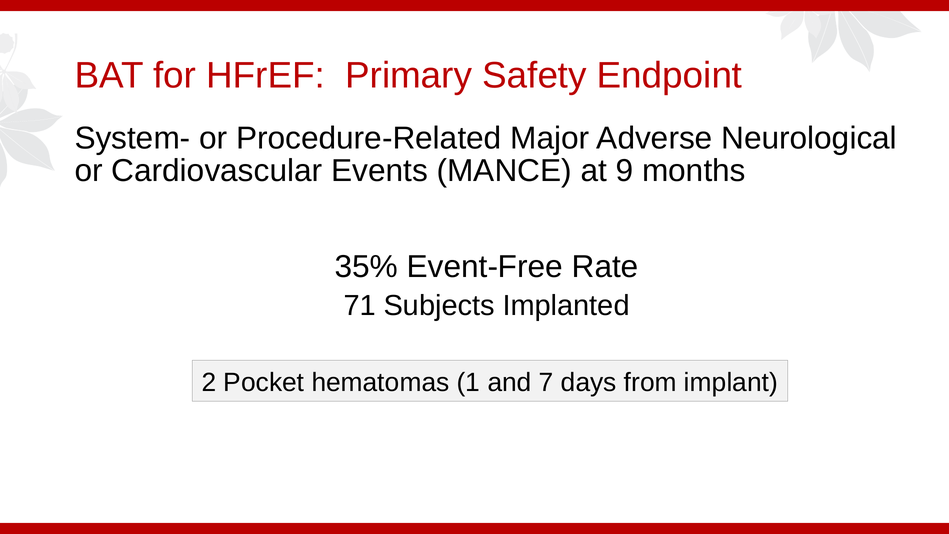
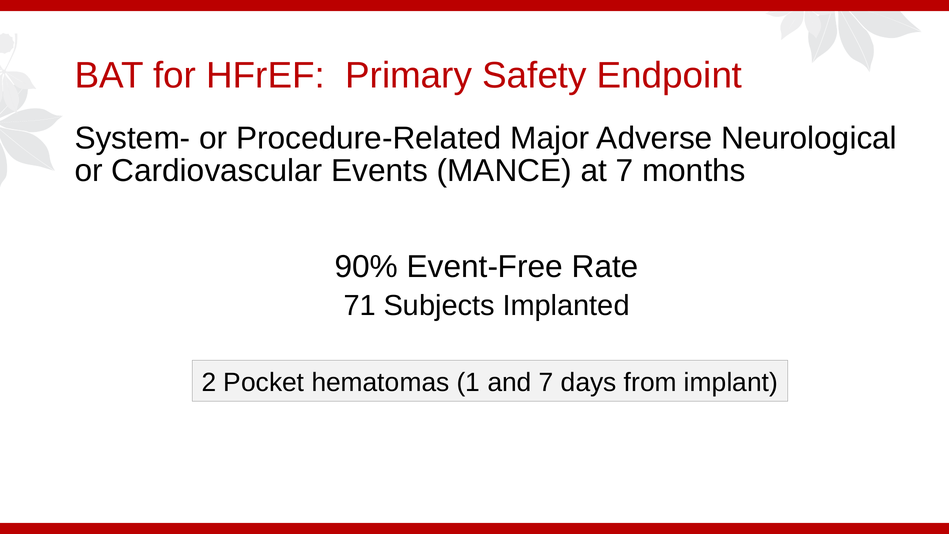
at 9: 9 -> 7
35%: 35% -> 90%
